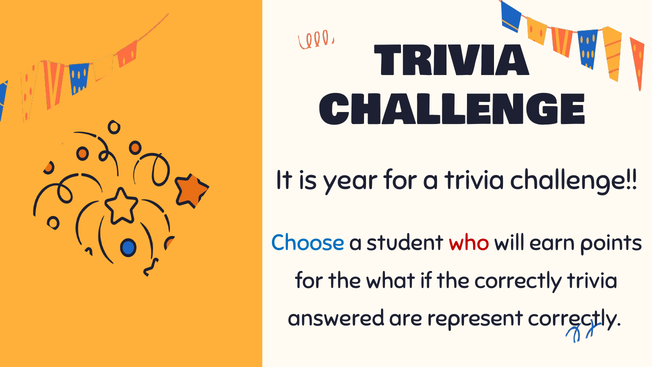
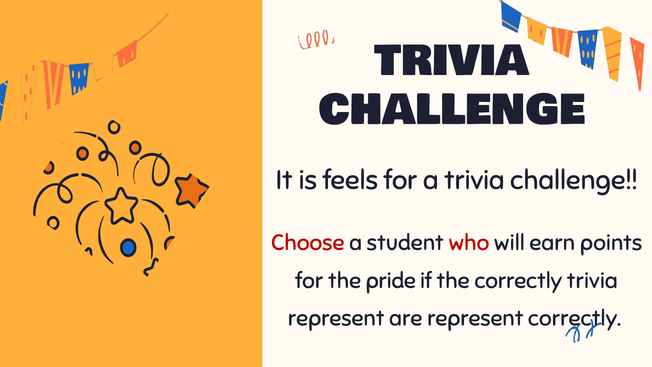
year: year -> feels
Choose colour: blue -> red
what: what -> pride
answered at (336, 318): answered -> represent
